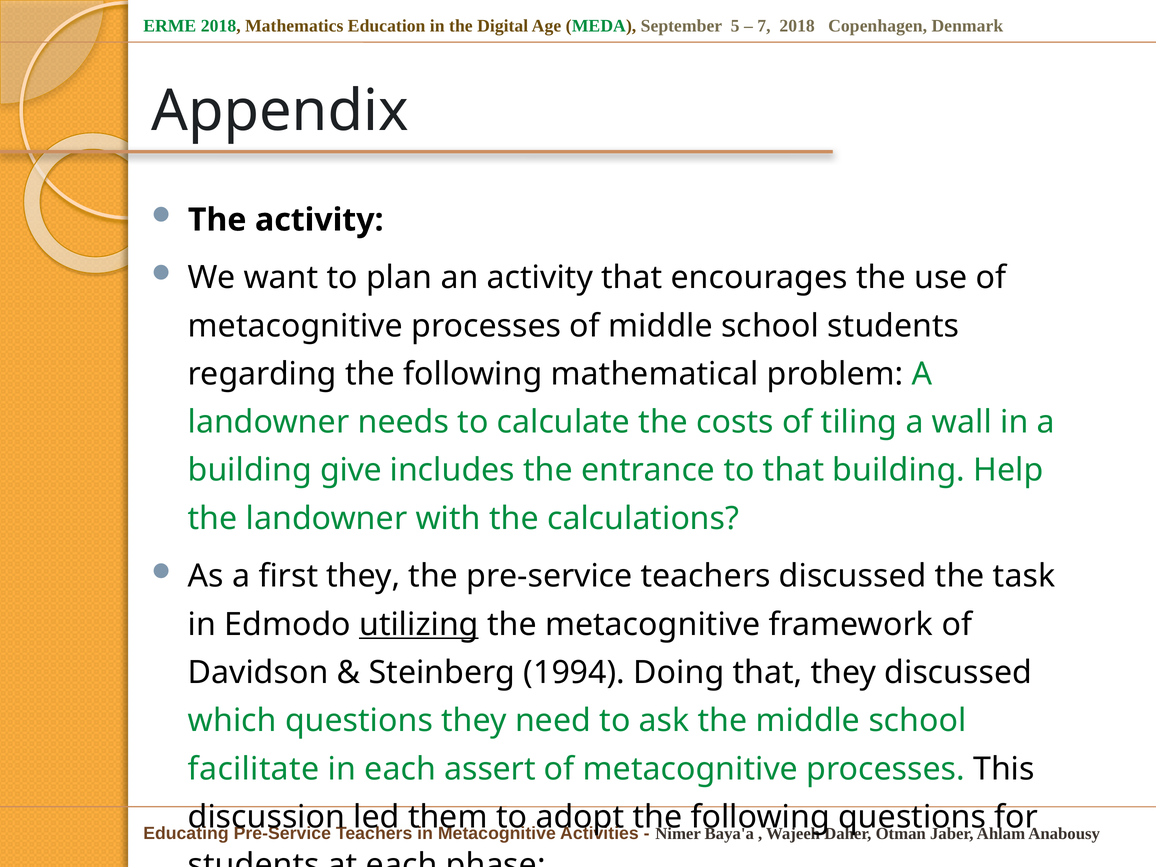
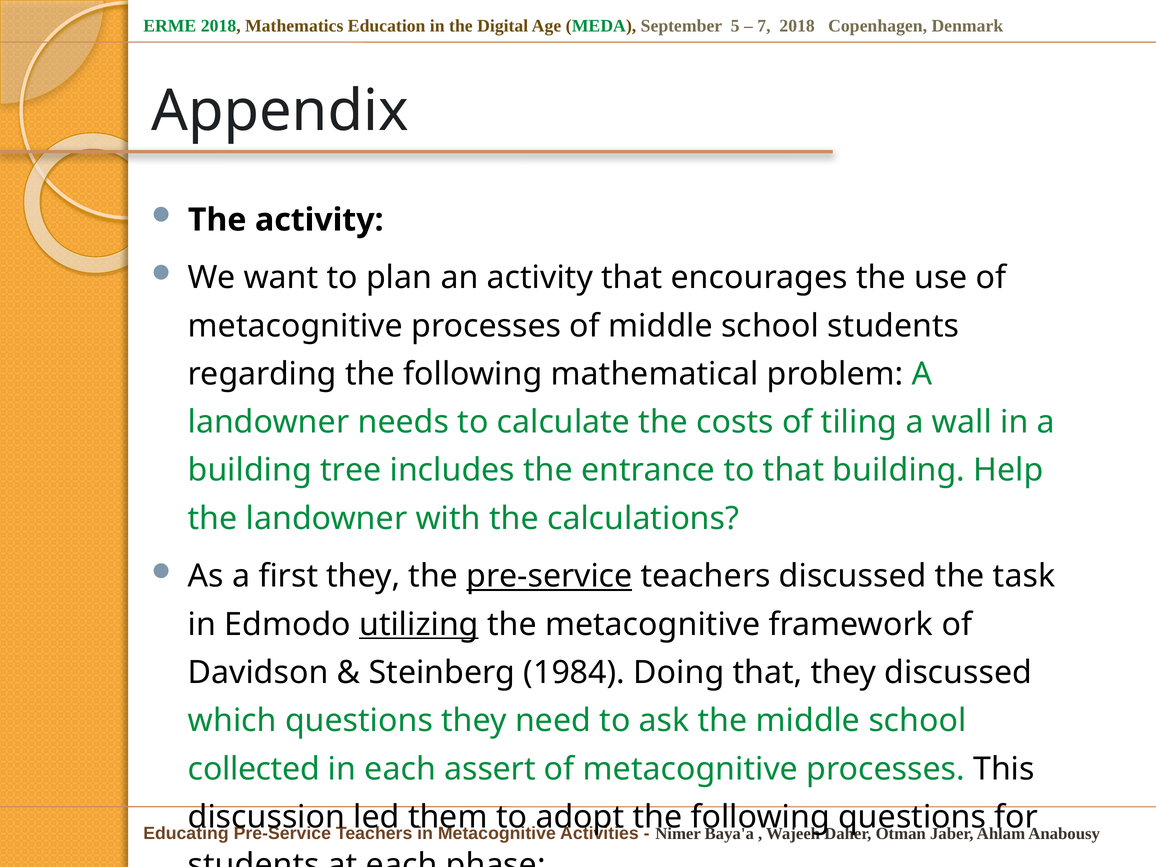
give: give -> tree
pre-service at (549, 576) underline: none -> present
1994: 1994 -> 1984
facilitate: facilitate -> collected
